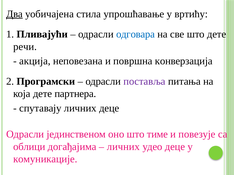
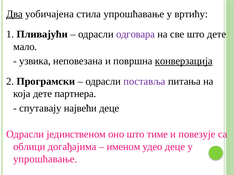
одговара colour: blue -> purple
речи: речи -> мало
акција: акција -> узвика
конверзација underline: none -> present
спутавају личних: личних -> највећи
личних at (123, 147): личних -> именом
комуникације at (45, 160): комуникације -> упрошћавање
